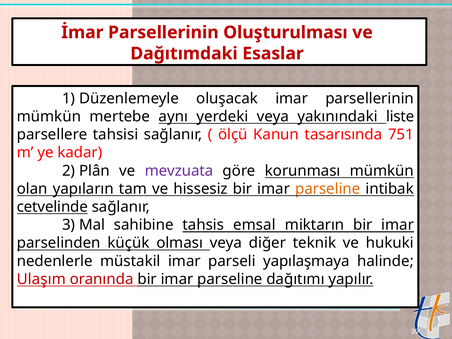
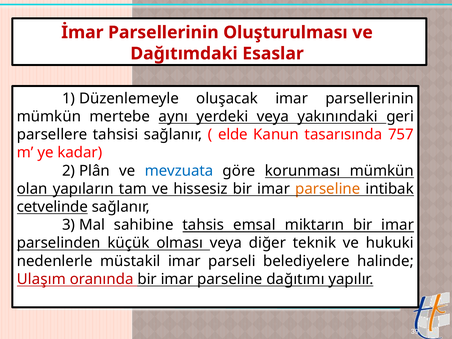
liste: liste -> geri
ölçü: ölçü -> elde
751: 751 -> 757
mevzuata colour: purple -> blue
yapılaşmaya: yapılaşmaya -> belediyelere
